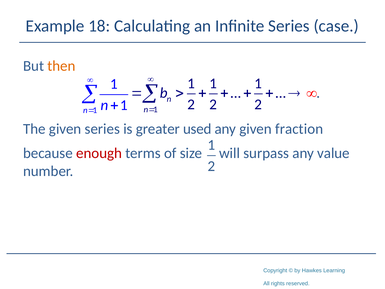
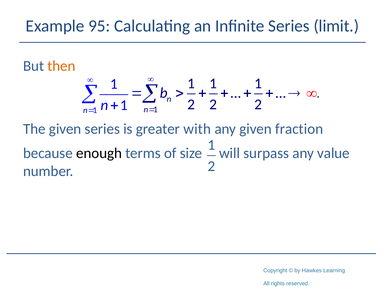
18: 18 -> 95
case: case -> limit
used: used -> with
enough colour: red -> black
